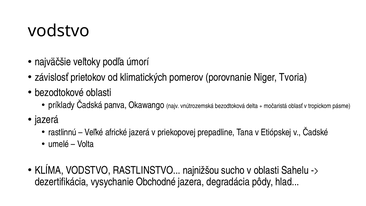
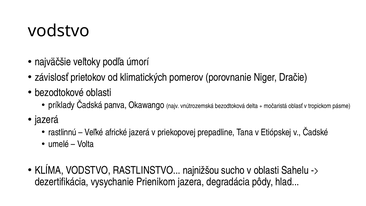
Tvoria: Tvoria -> Dračie
Obchodné: Obchodné -> Prienikom
